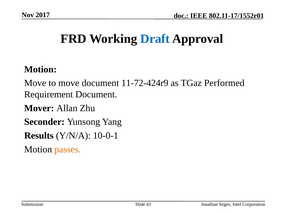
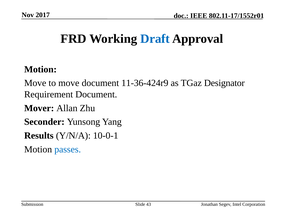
11-72-424r9: 11-72-424r9 -> 11-36-424r9
Performed: Performed -> Designator
passes colour: orange -> blue
